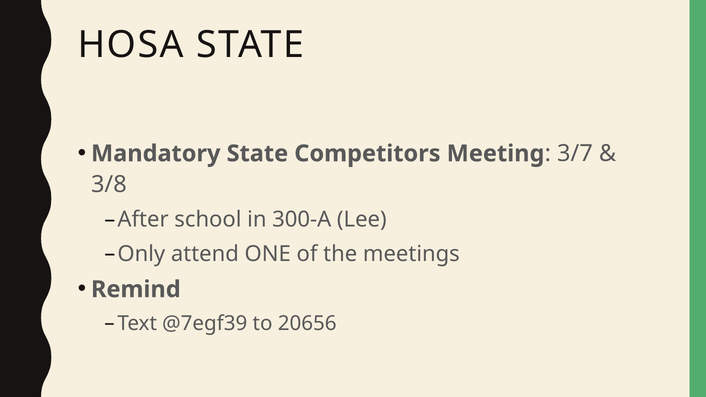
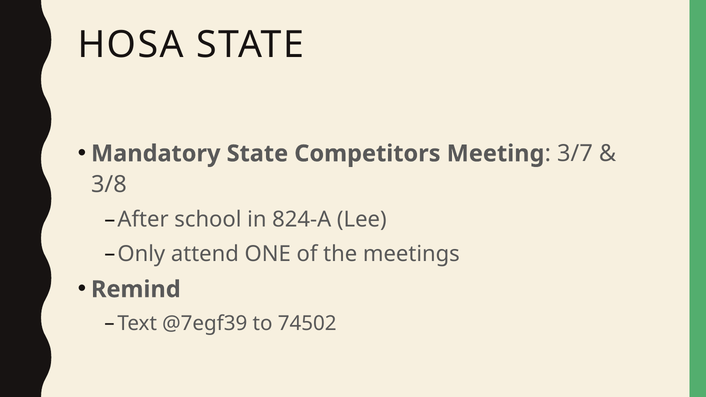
300-A: 300-A -> 824-A
20656: 20656 -> 74502
